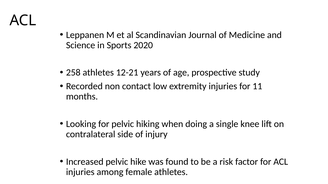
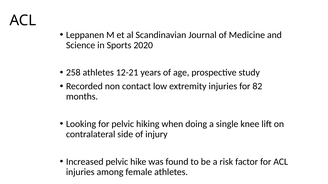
11: 11 -> 82
